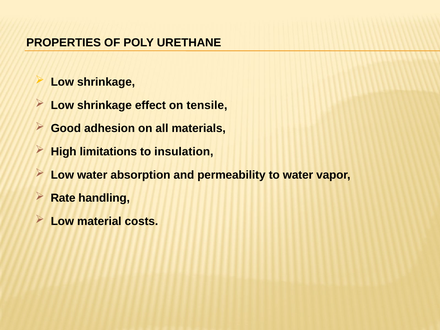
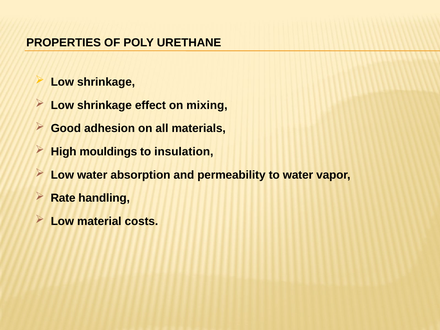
tensile: tensile -> mixing
limitations: limitations -> mouldings
